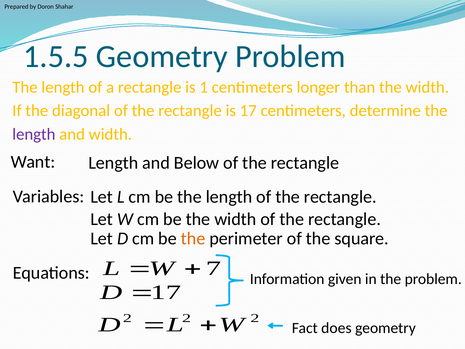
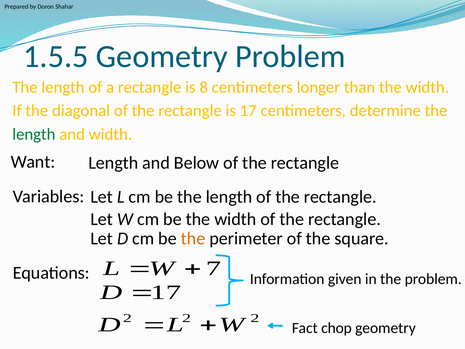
1: 1 -> 8
length at (34, 134) colour: purple -> green
does: does -> chop
